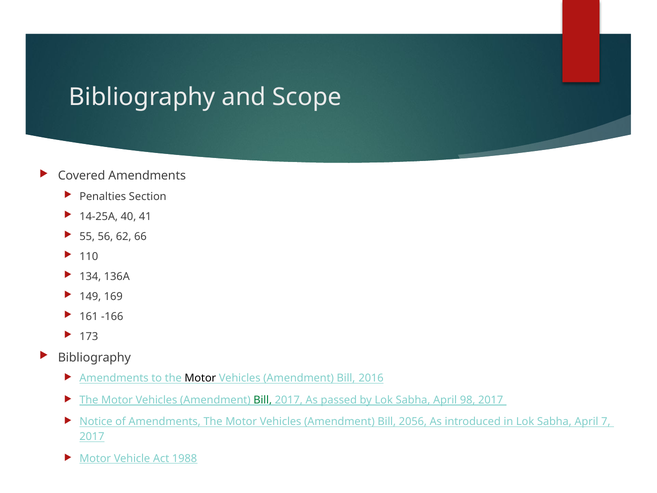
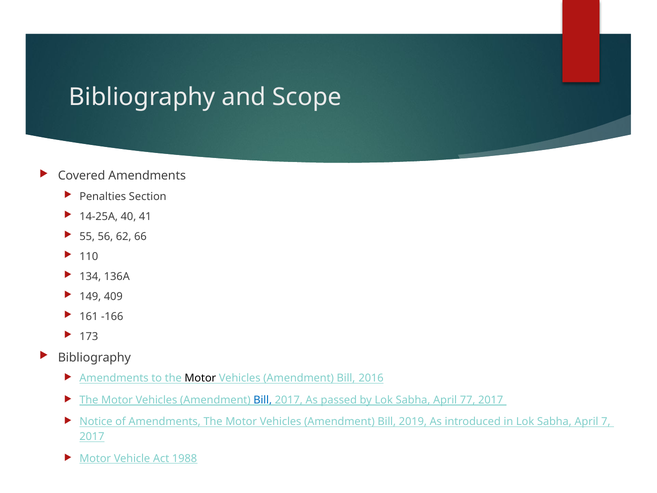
169: 169 -> 409
Bill at (263, 400) colour: green -> blue
98: 98 -> 77
2056: 2056 -> 2019
